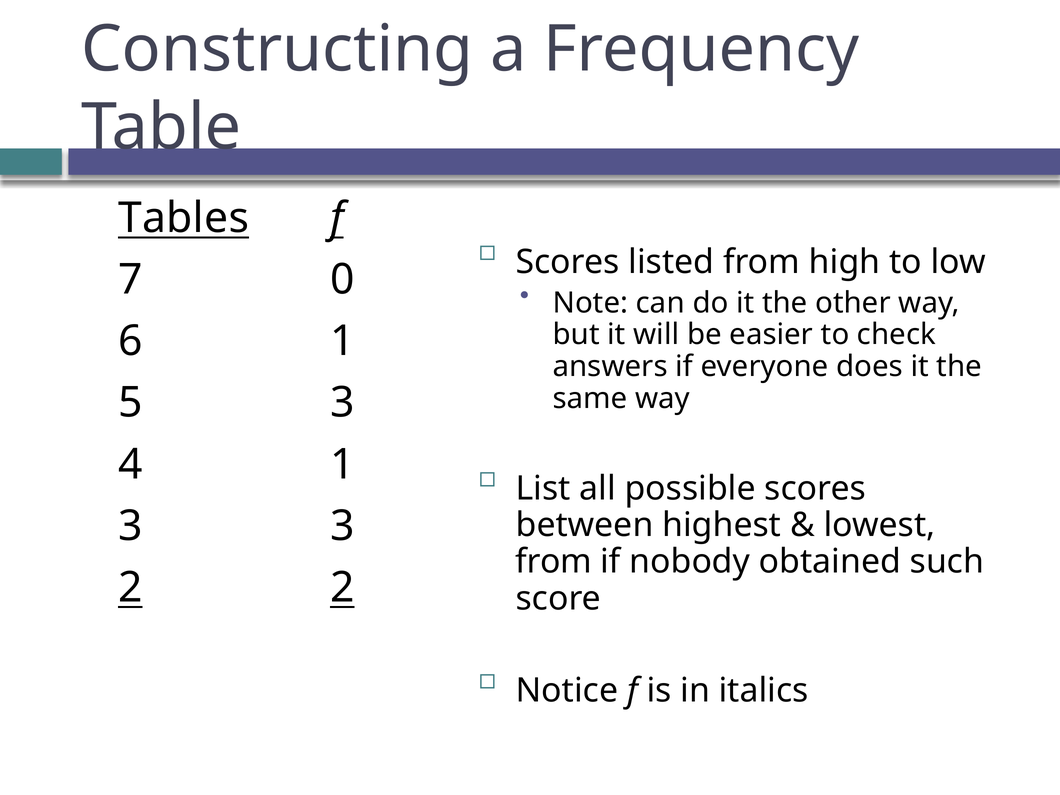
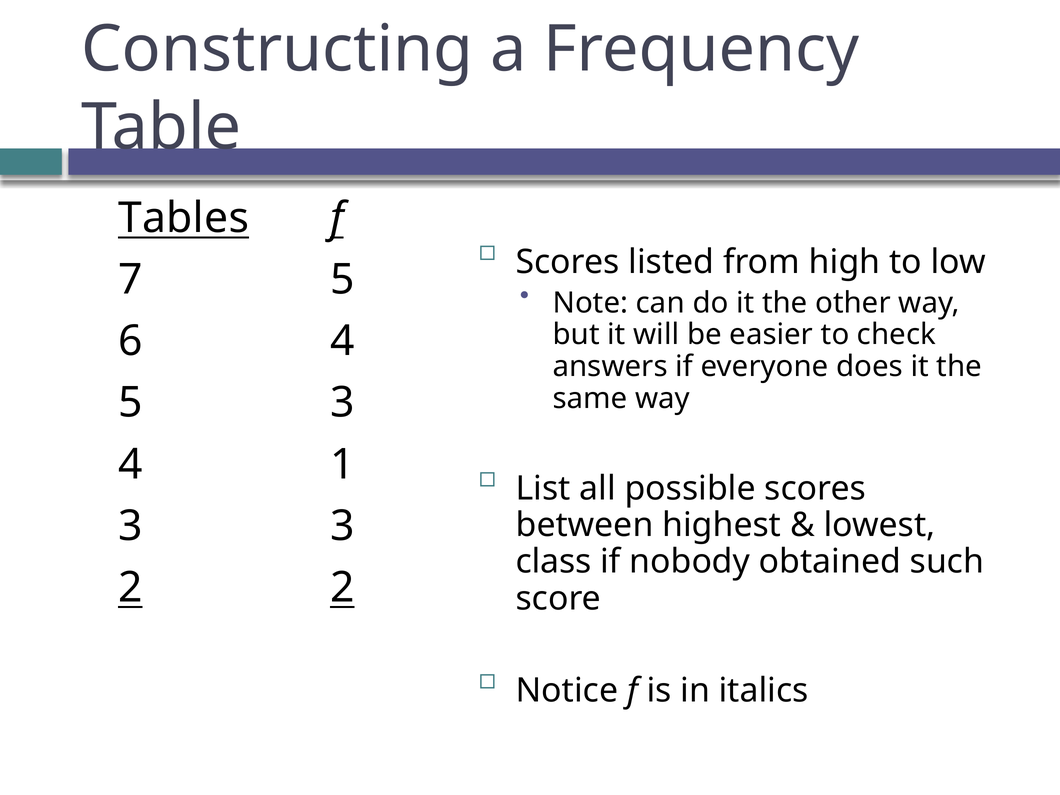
7 0: 0 -> 5
6 1: 1 -> 4
from at (554, 562): from -> class
